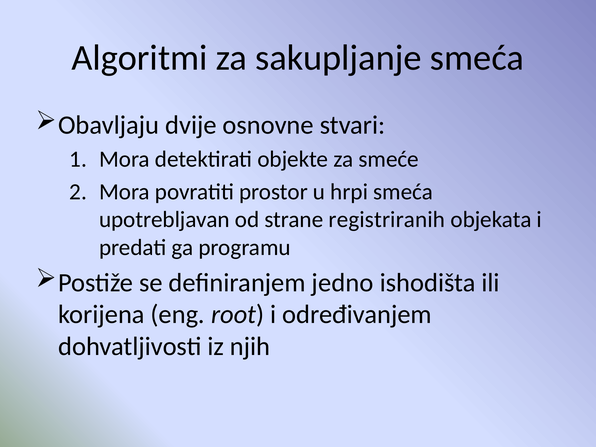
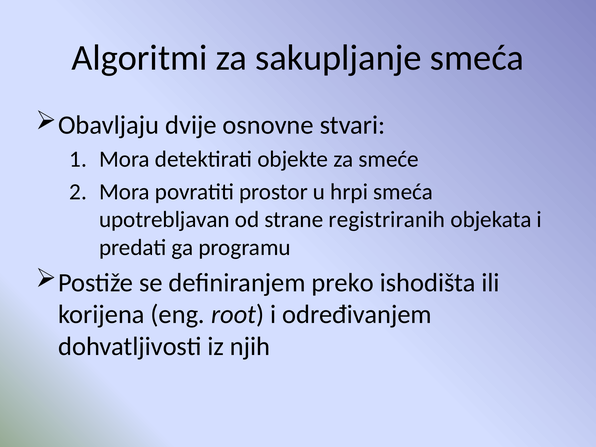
jedno: jedno -> preko
